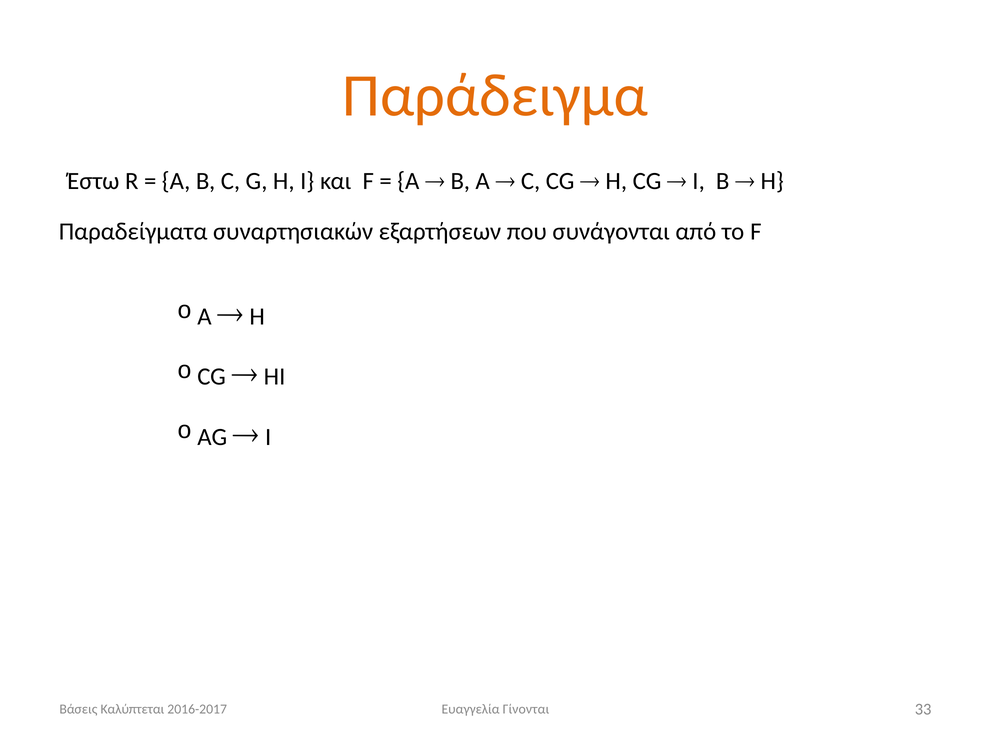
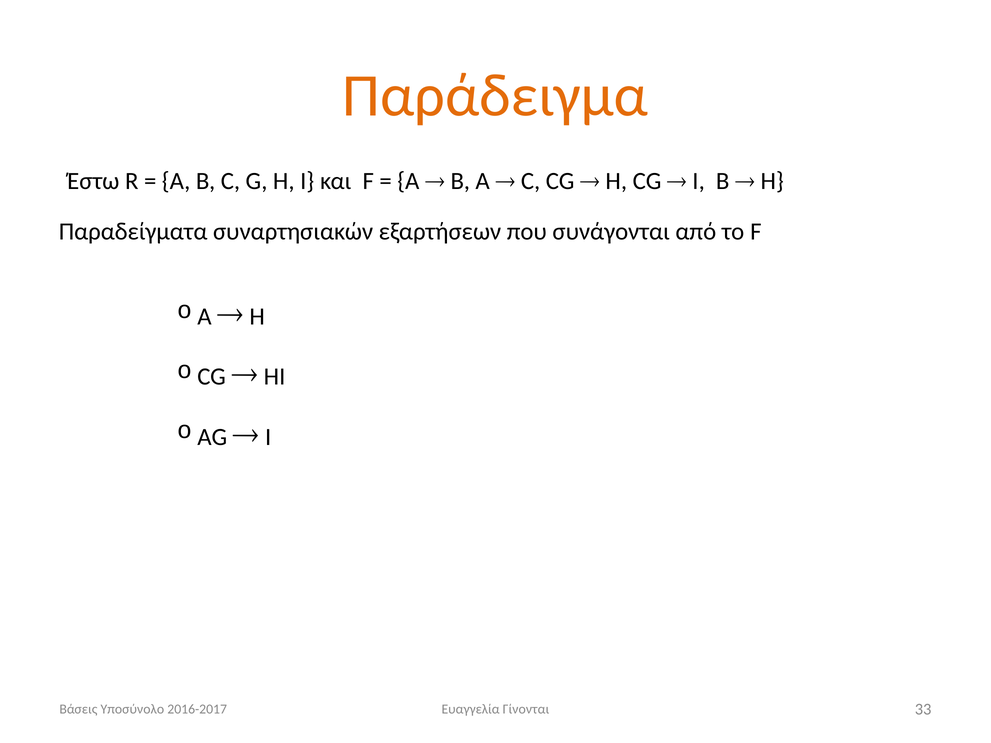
Καλύπτεται: Καλύπτεται -> Υποσύνολο
